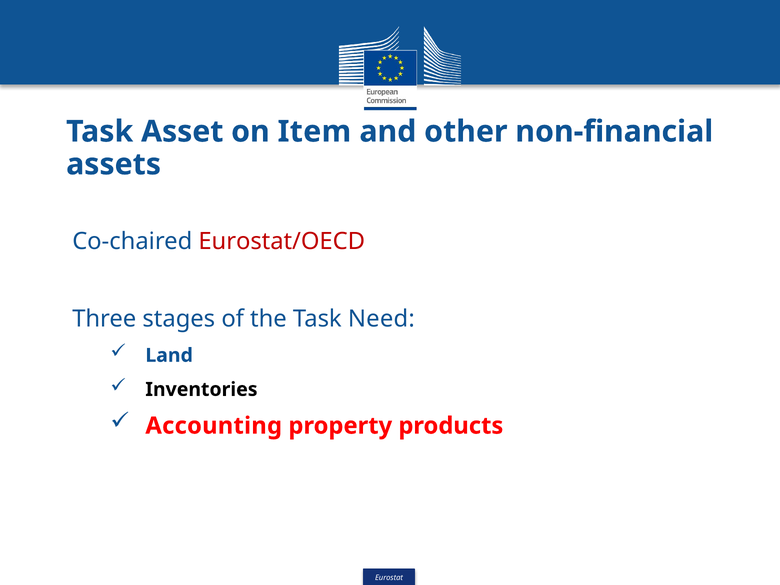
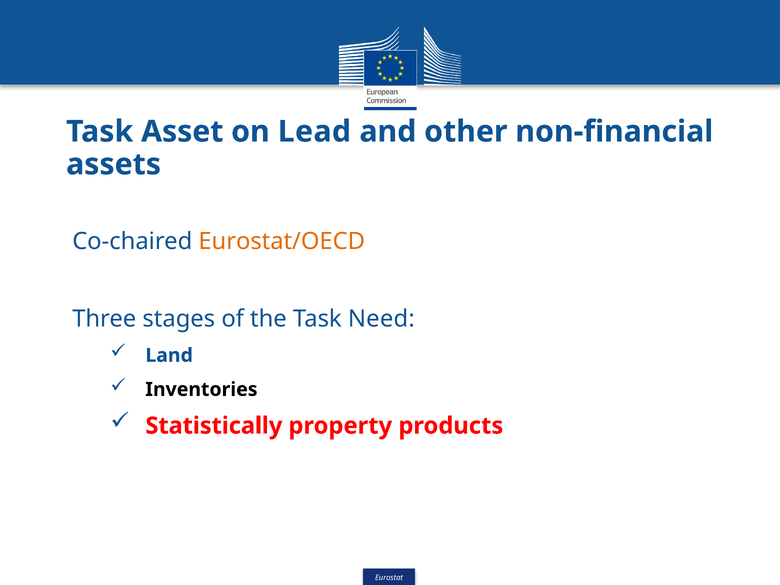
Item: Item -> Lead
Eurostat/OECD colour: red -> orange
Accounting: Accounting -> Statistically
